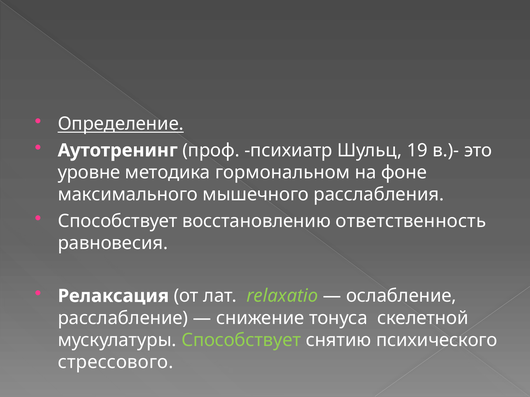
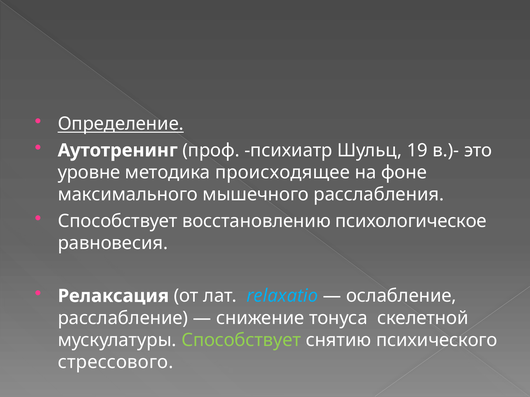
гормональном: гормональном -> происходящее
ответственность: ответственность -> психологическое
relaxatio colour: light green -> light blue
